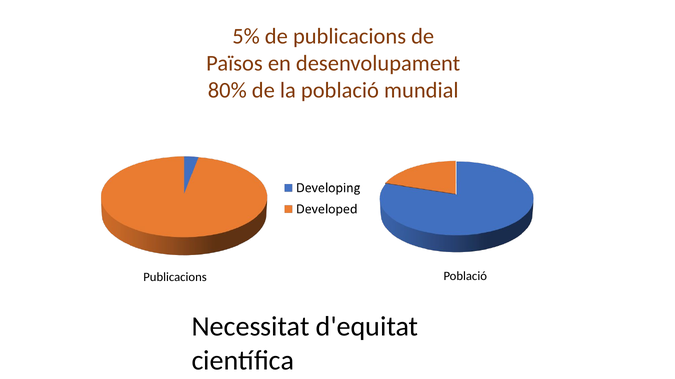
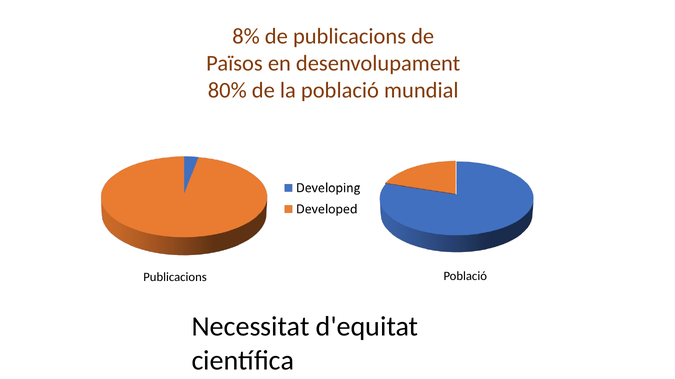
5%: 5% -> 8%
